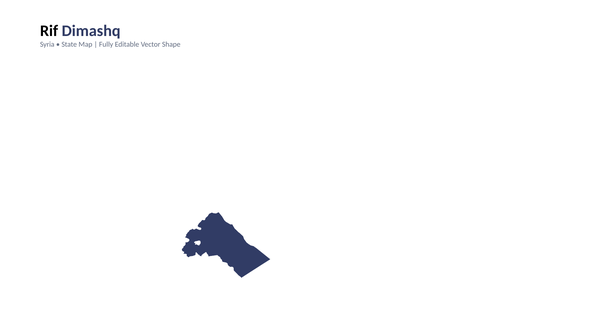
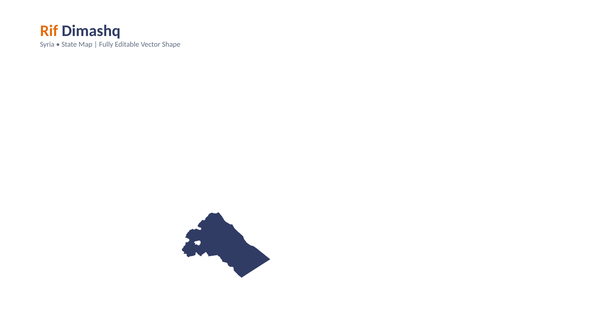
Rif colour: black -> orange
